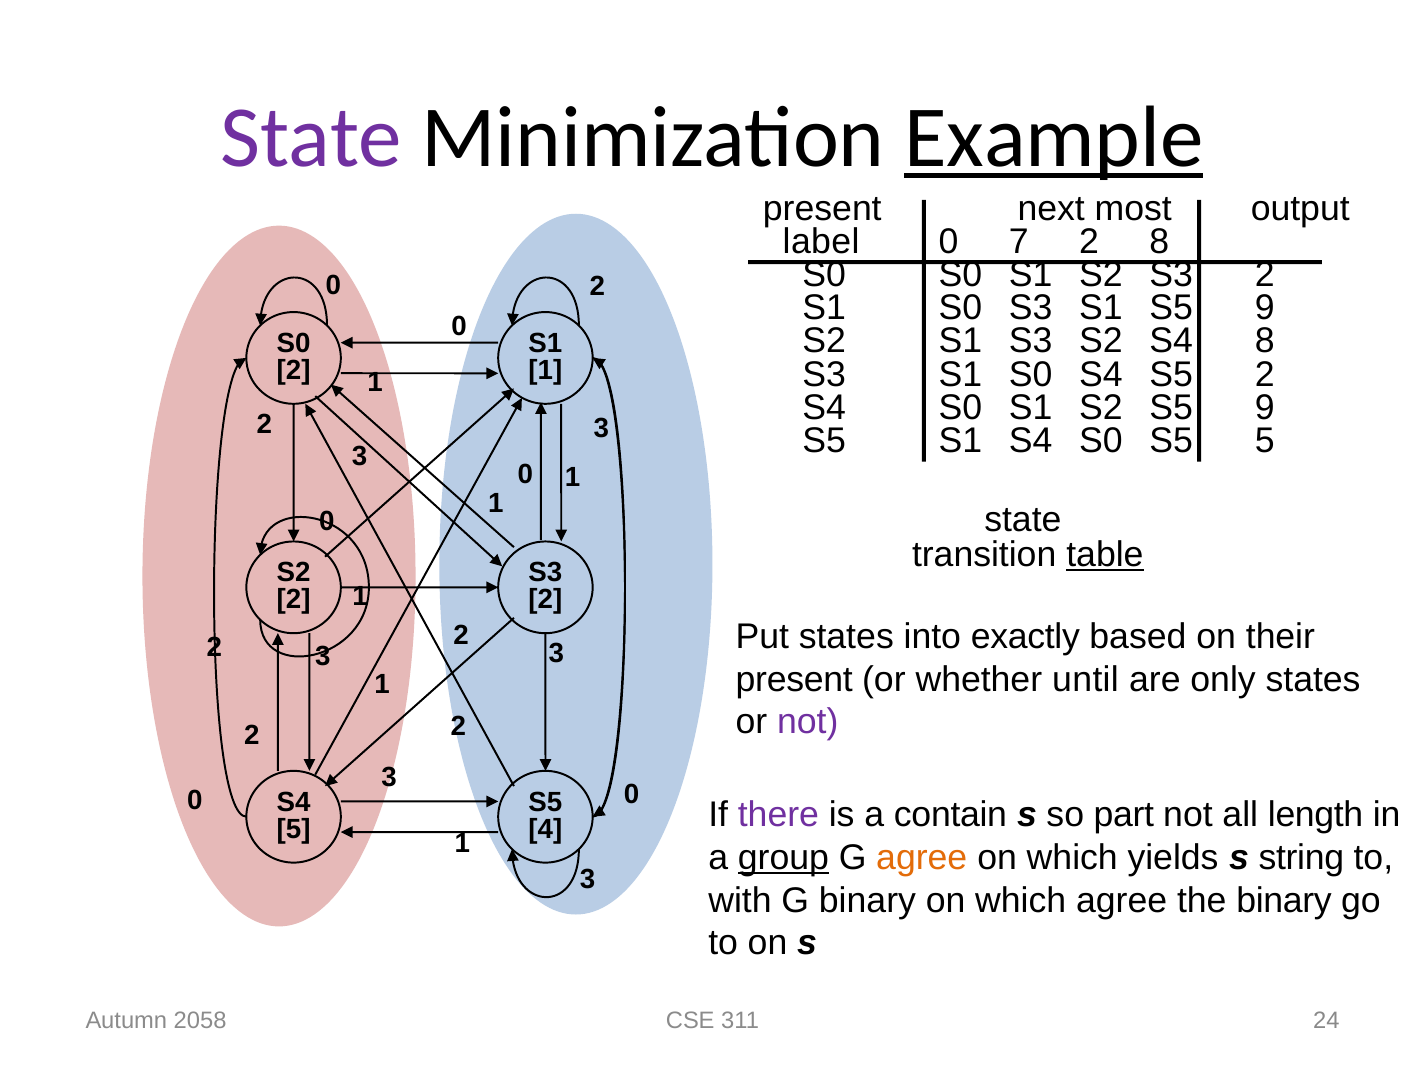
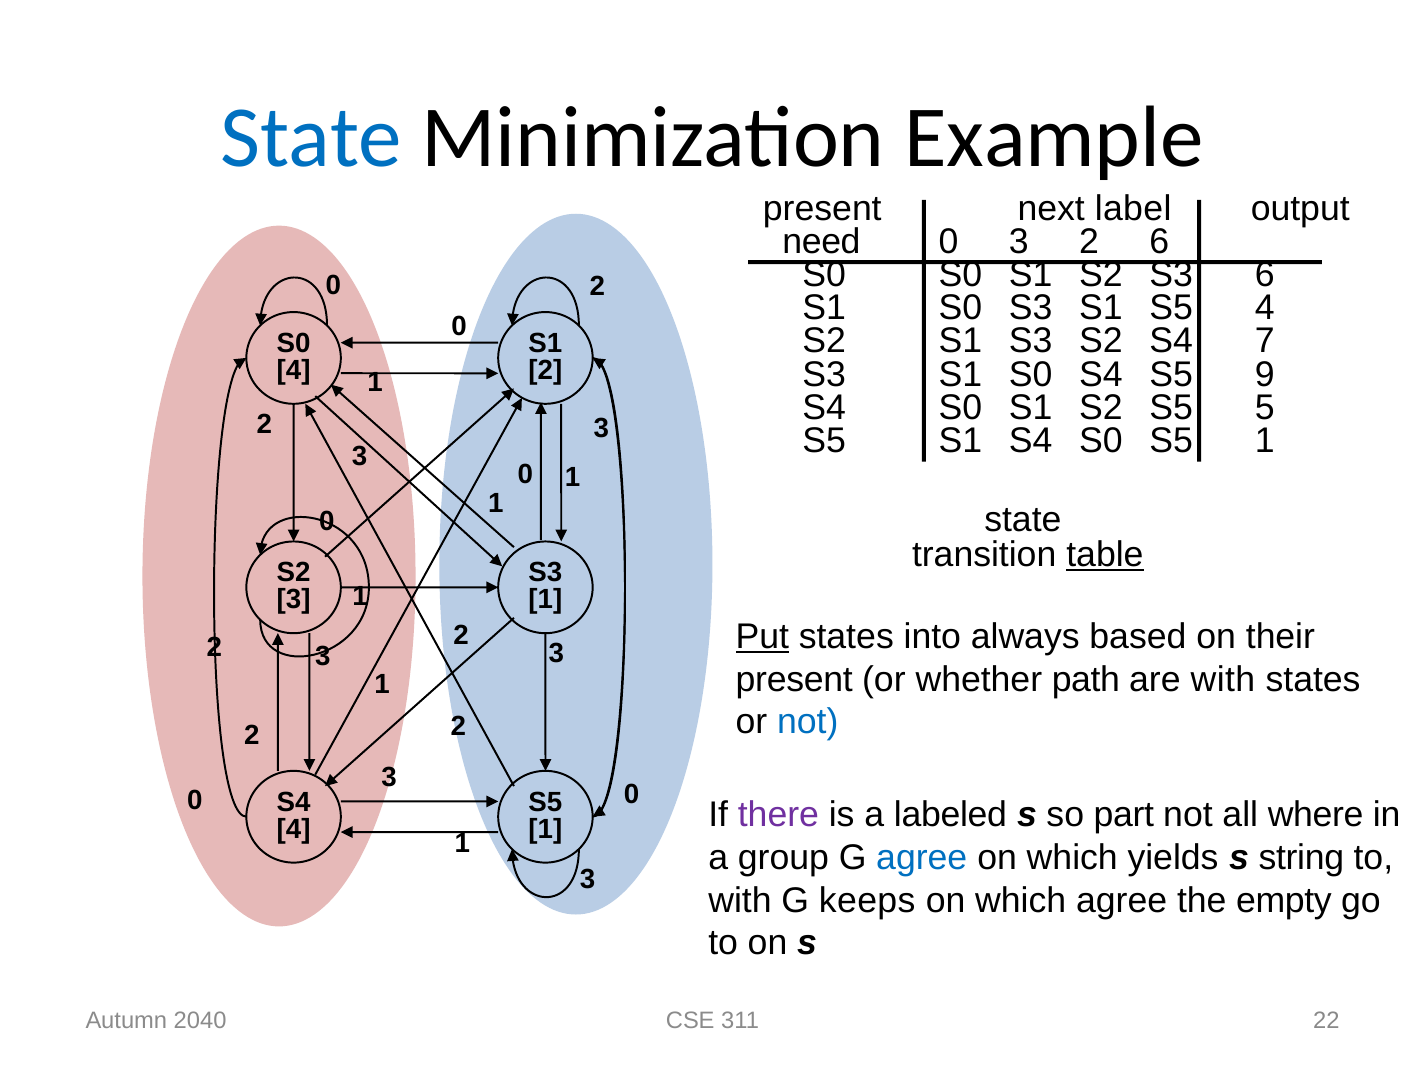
State at (311, 138) colour: purple -> blue
Example underline: present -> none
most: most -> label
label: label -> need
7 at (1019, 242): 7 -> 3
2 8: 8 -> 6
S2 S3 2: 2 -> 6
S1 S5 9: 9 -> 4
S4 8: 8 -> 7
2 at (294, 370): 2 -> 4
1 at (545, 370): 1 -> 2
S5 2: 2 -> 9
S2 S5 9: 9 -> 5
S0 S5 5: 5 -> 1
2 at (294, 600): 2 -> 3
2 at (545, 600): 2 -> 1
Put underline: none -> present
exactly: exactly -> always
until: until -> path
are only: only -> with
not at (808, 722) colour: purple -> blue
contain: contain -> labeled
length: length -> where
5 at (294, 829): 5 -> 4
4 at (545, 829): 4 -> 1
group underline: present -> none
agree at (922, 857) colour: orange -> blue
G binary: binary -> keeps
the binary: binary -> empty
2058: 2058 -> 2040
24: 24 -> 22
